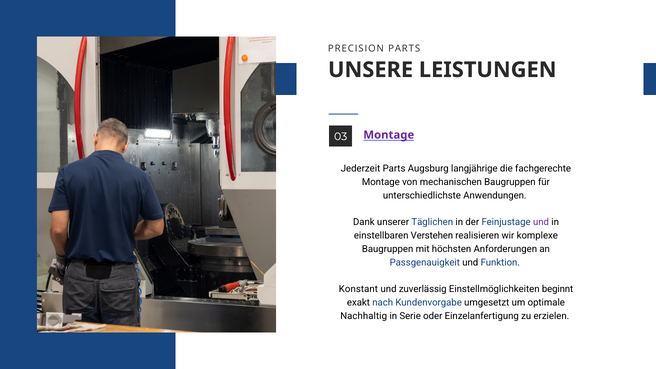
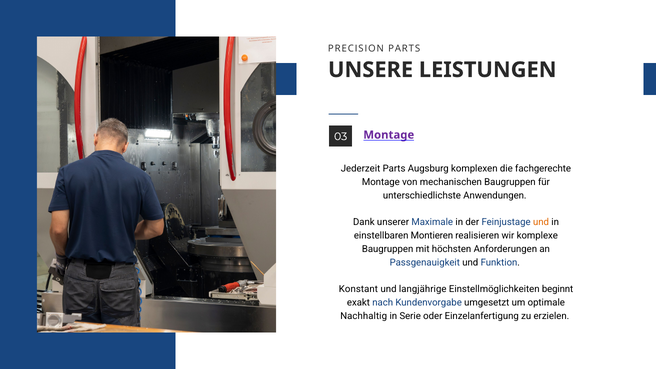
langjährige: langjährige -> komplexen
Täglichen: Täglichen -> Maximale
und at (541, 222) colour: purple -> orange
Verstehen: Verstehen -> Montieren
zuverlässig: zuverlässig -> langjährige
